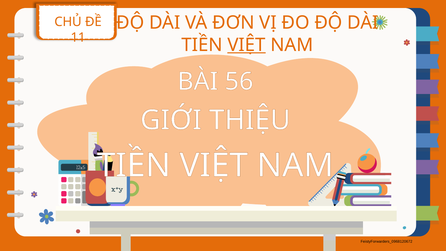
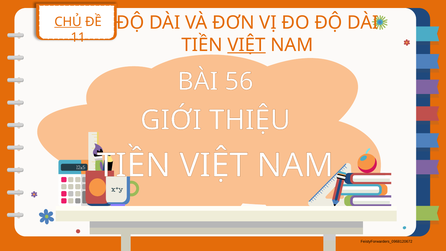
CHỦ underline: none -> present
